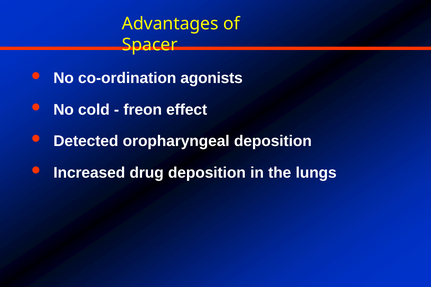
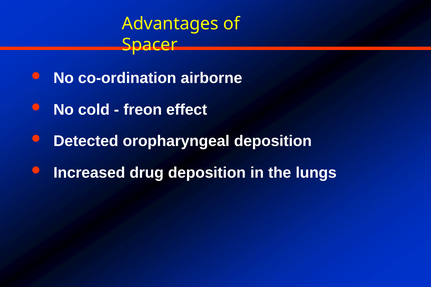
agonists: agonists -> airborne
